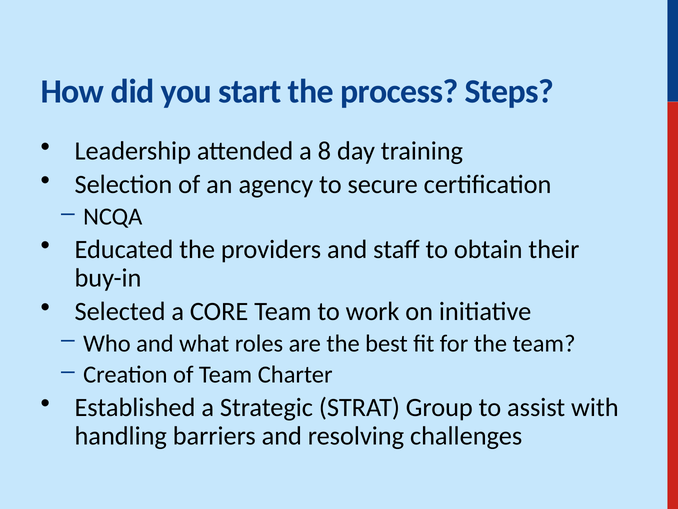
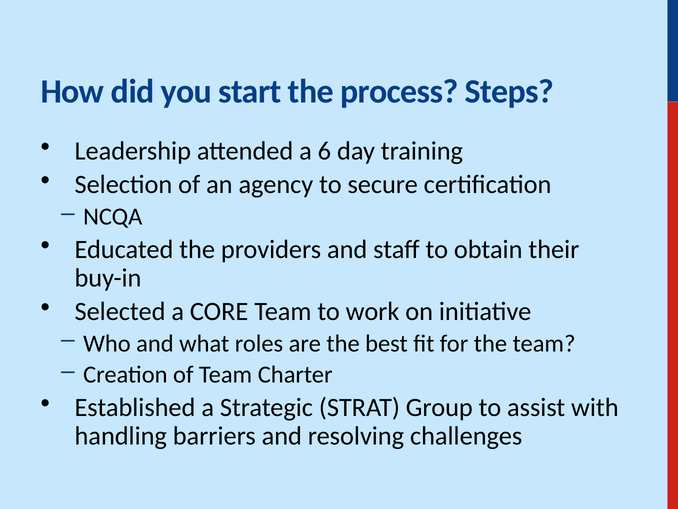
8: 8 -> 6
